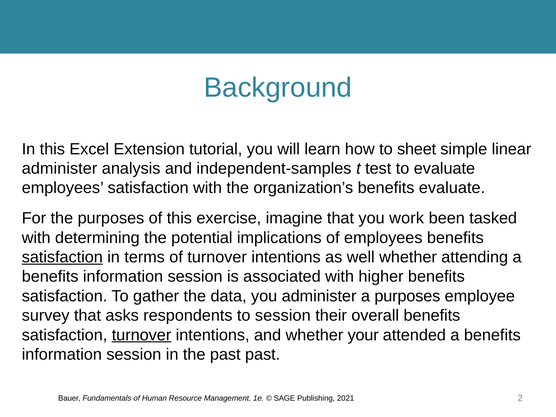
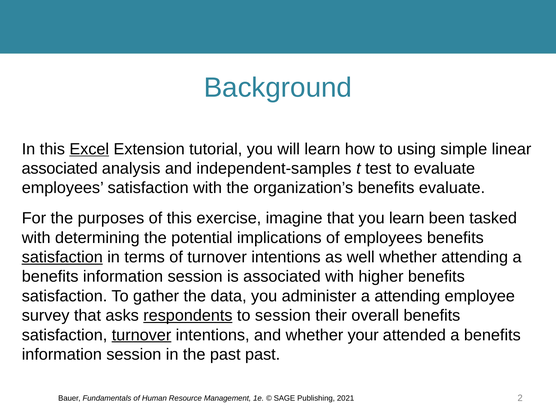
Excel underline: none -> present
sheet: sheet -> using
administer at (60, 168): administer -> associated
you work: work -> learn
a purposes: purposes -> attending
respondents underline: none -> present
